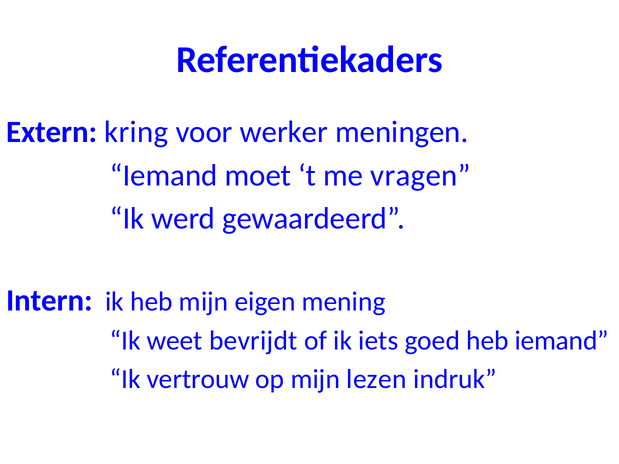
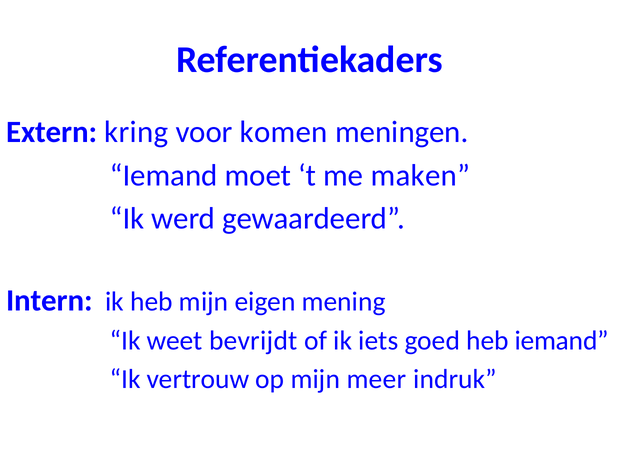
werker: werker -> komen
vragen: vragen -> maken
lezen: lezen -> meer
